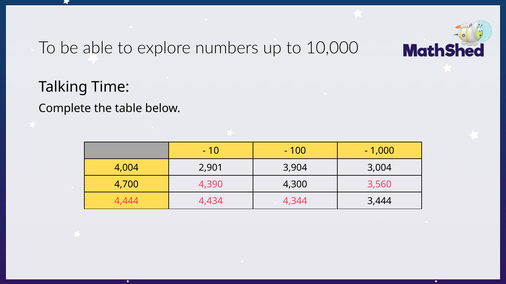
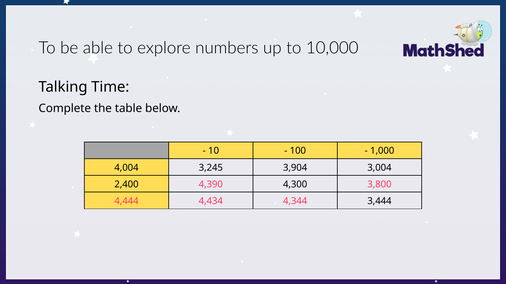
2,901: 2,901 -> 3,245
4,700: 4,700 -> 2,400
3,560: 3,560 -> 3,800
